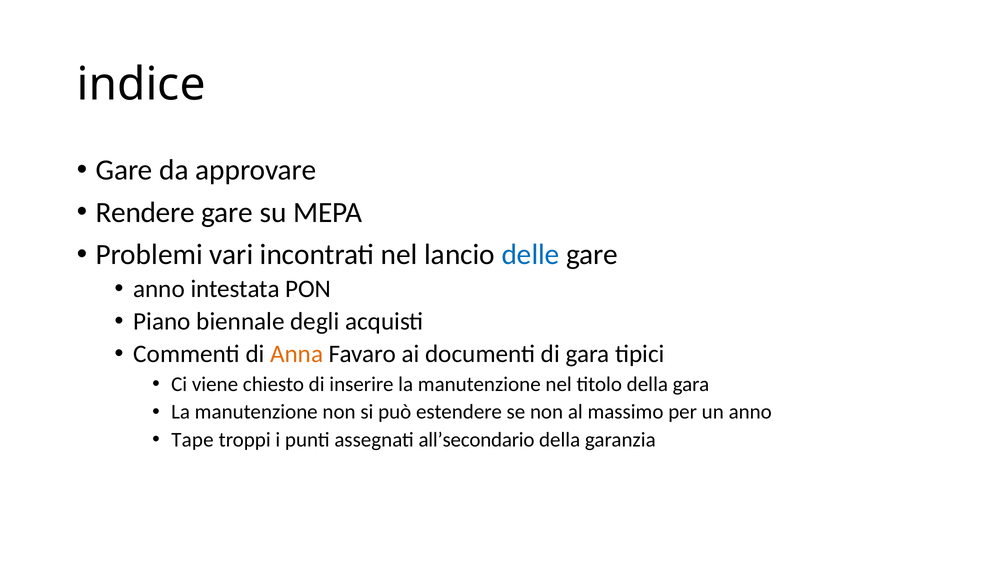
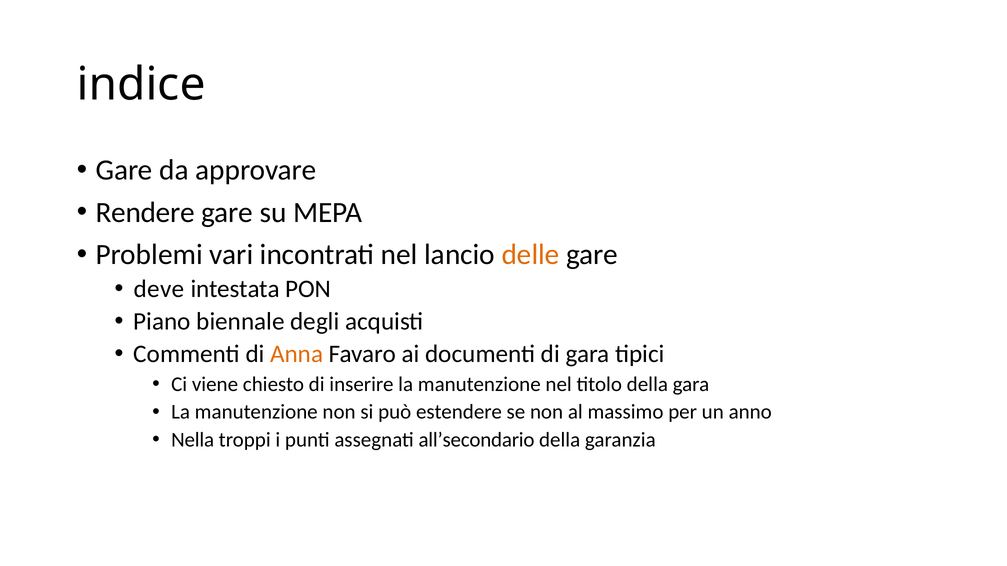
delle colour: blue -> orange
anno at (159, 289): anno -> deve
Tape: Tape -> Nella
